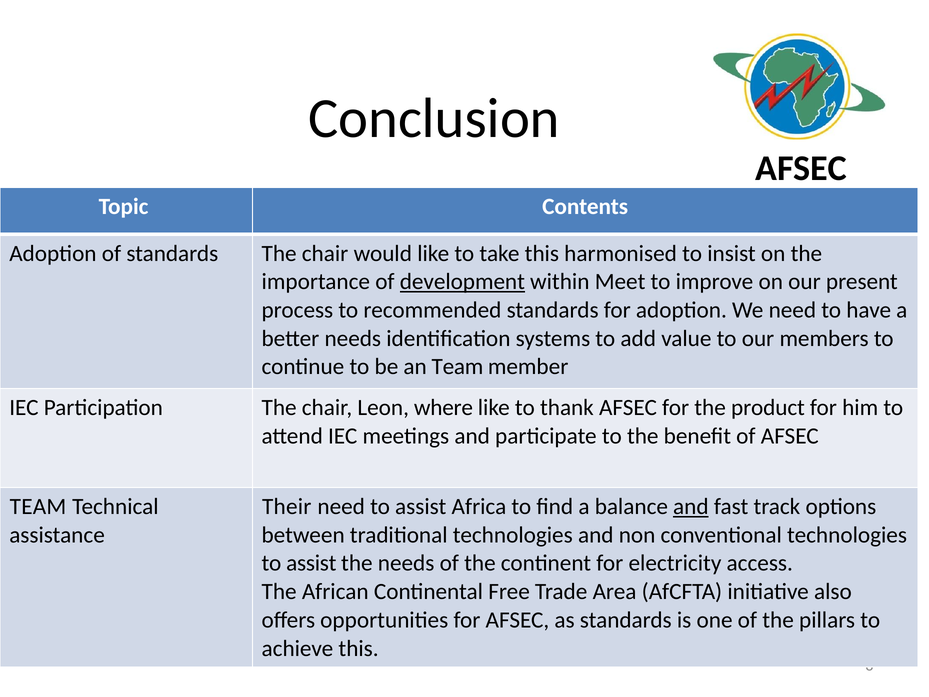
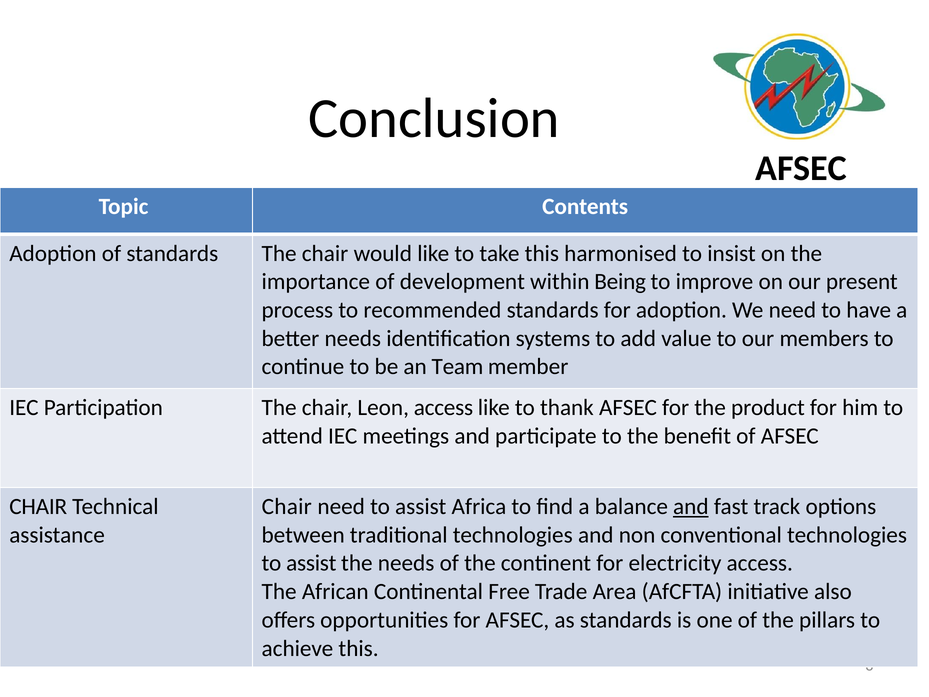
development underline: present -> none
Meet: Meet -> Being
Leon where: where -> access
TEAM at (38, 506): TEAM -> CHAIR
Their at (287, 506): Their -> Chair
